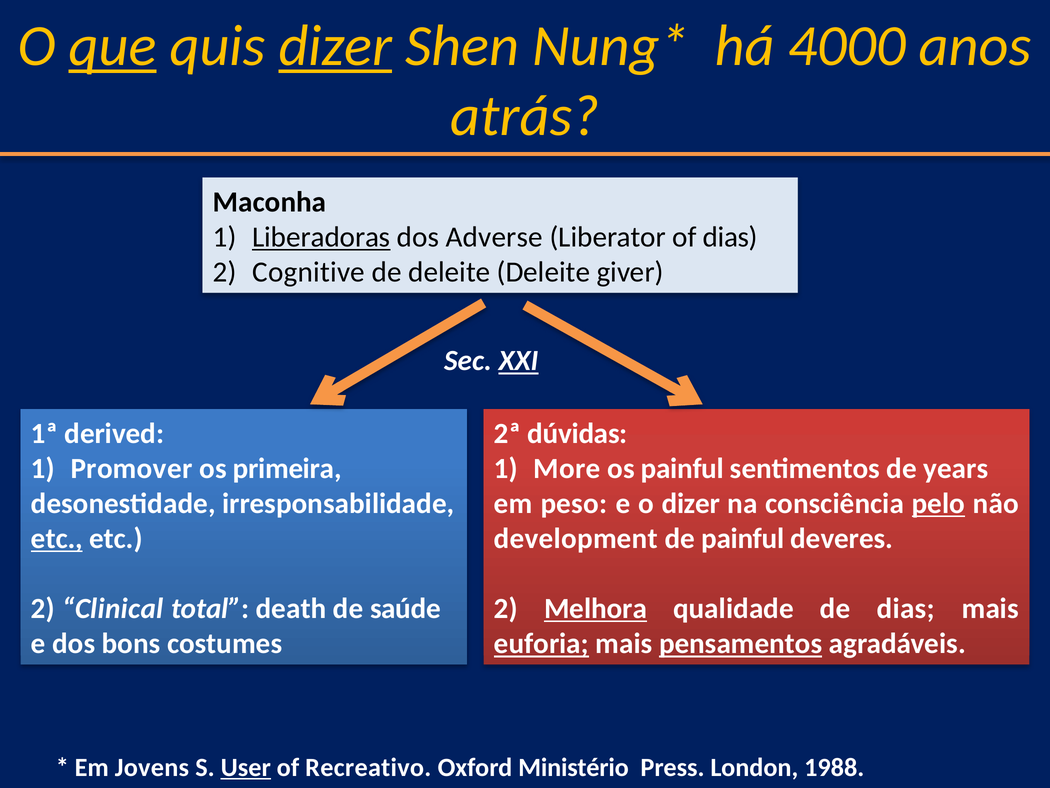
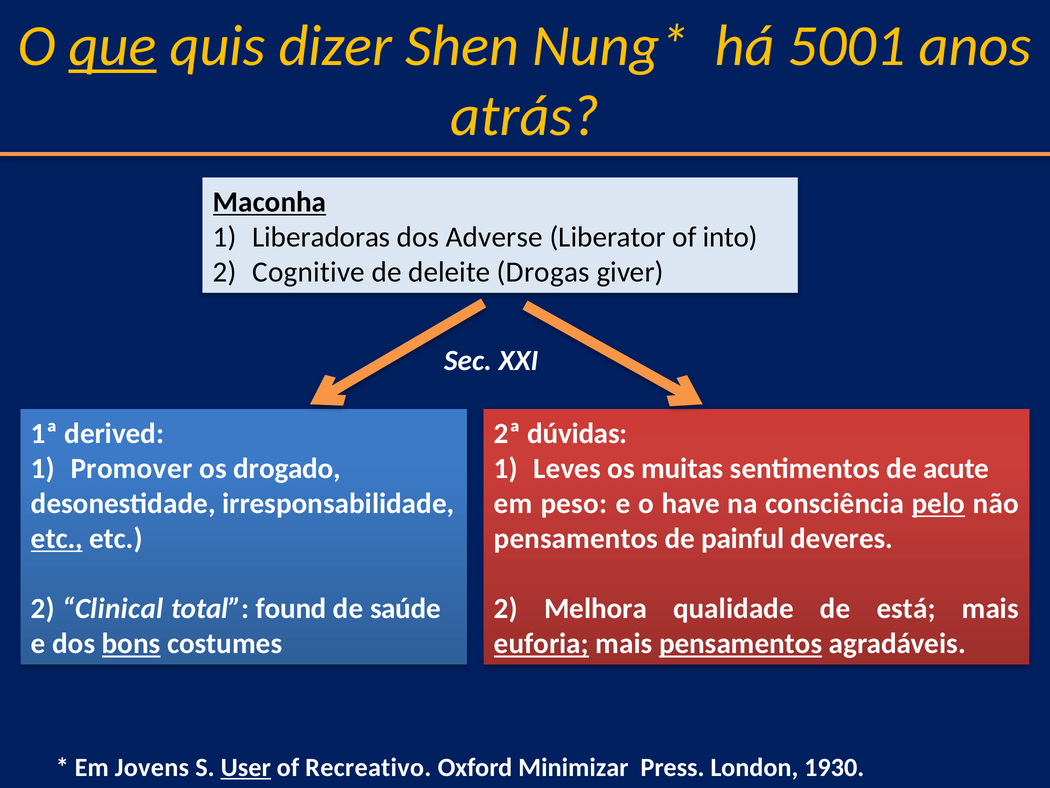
dizer at (335, 46) underline: present -> none
4000: 4000 -> 5001
Maconha underline: none -> present
Liberadoras underline: present -> none
of dias: dias -> into
deleite Deleite: Deleite -> Drogas
XXI underline: present -> none
primeira: primeira -> drogado
More: More -> Leves
os painful: painful -> muitas
years: years -> acute
o dizer: dizer -> have
development at (576, 538): development -> pensamentos
death: death -> found
Melhora underline: present -> none
de dias: dias -> está
bons underline: none -> present
Ministério: Ministério -> Minimizar
1988: 1988 -> 1930
